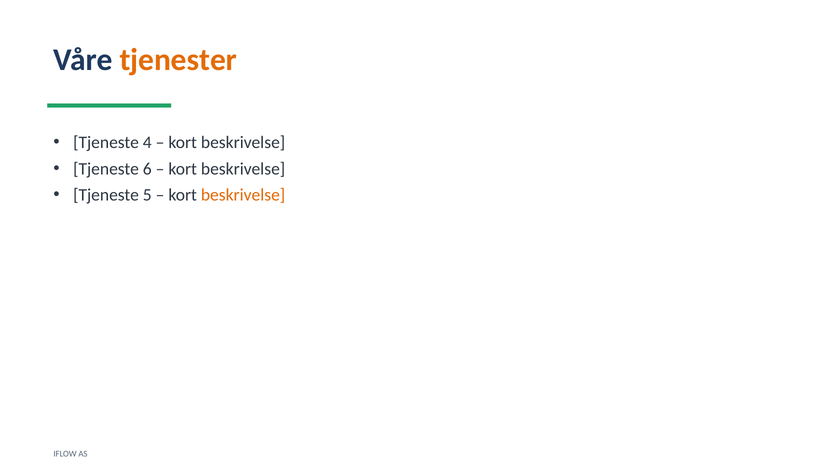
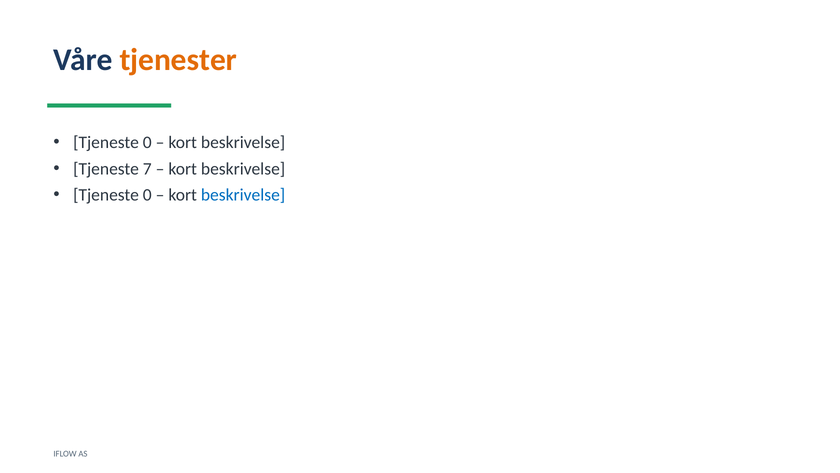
4 at (147, 142): 4 -> 0
6: 6 -> 7
5 at (147, 195): 5 -> 0
beskrivelse at (243, 195) colour: orange -> blue
